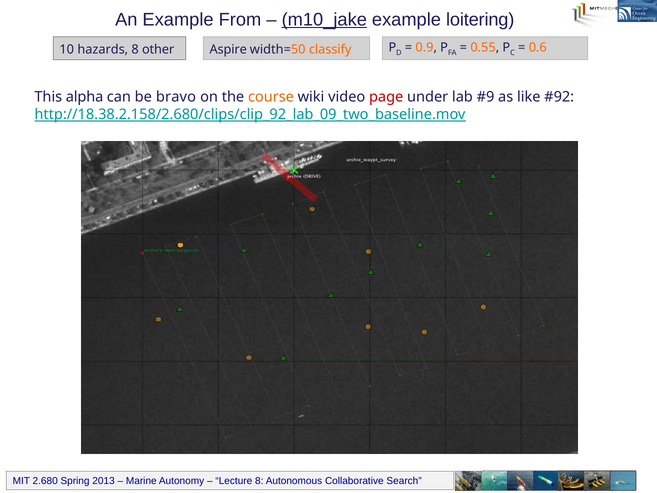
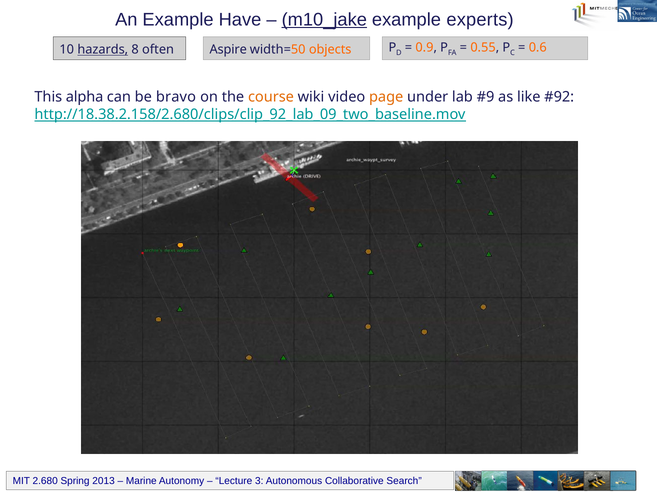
From: From -> Have
loitering: loitering -> experts
hazards underline: none -> present
other: other -> often
classify: classify -> objects
page colour: red -> orange
8 at (259, 481): 8 -> 3
